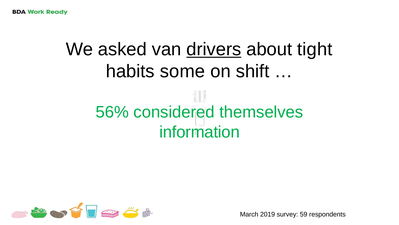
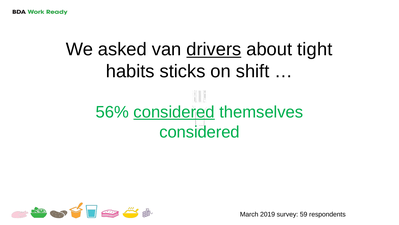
some: some -> sticks
considered at (174, 112) underline: none -> present
information at (200, 132): information -> considered
